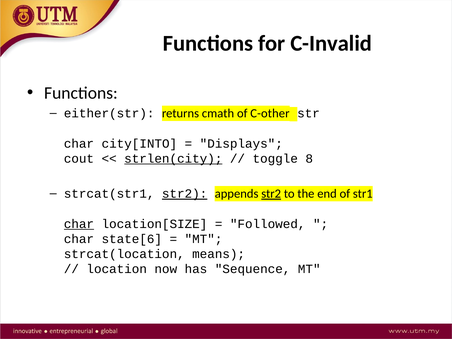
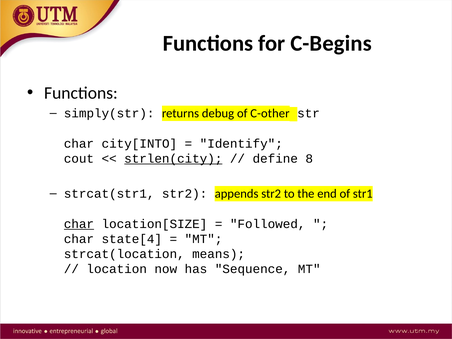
C-Invalid: C-Invalid -> C-Begins
either(str: either(str -> simply(str
cmath: cmath -> debug
Displays: Displays -> Identify
toggle: toggle -> define
str2 at (185, 194) underline: present -> none
str2 at (271, 194) underline: present -> none
state[6: state[6 -> state[4
